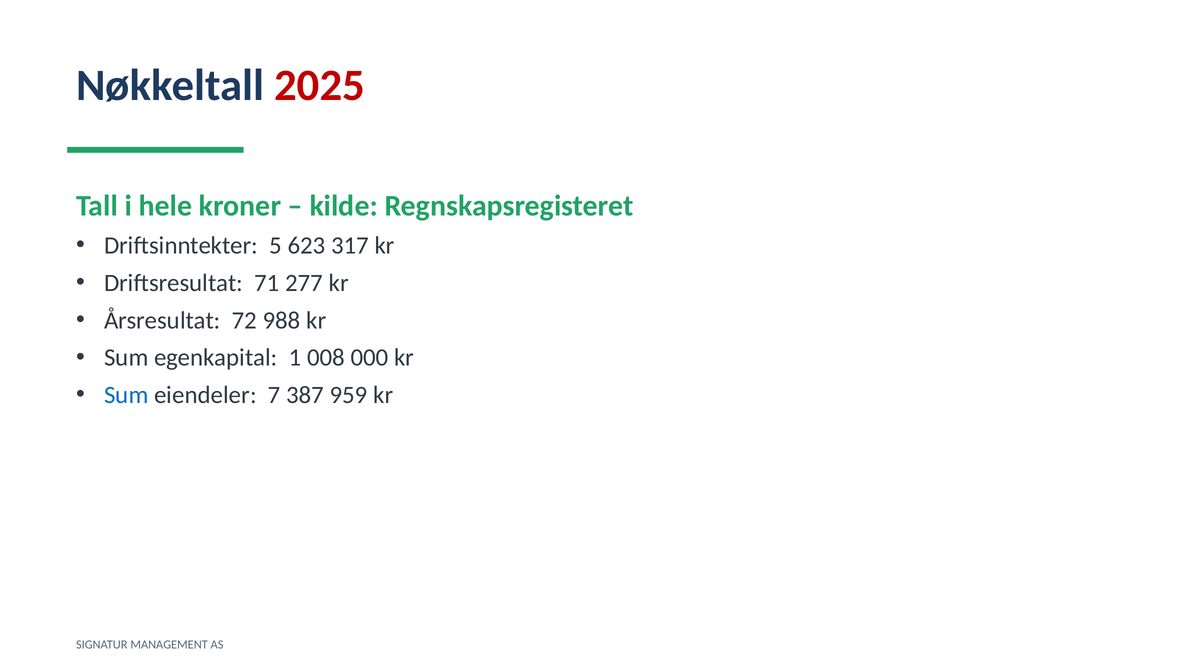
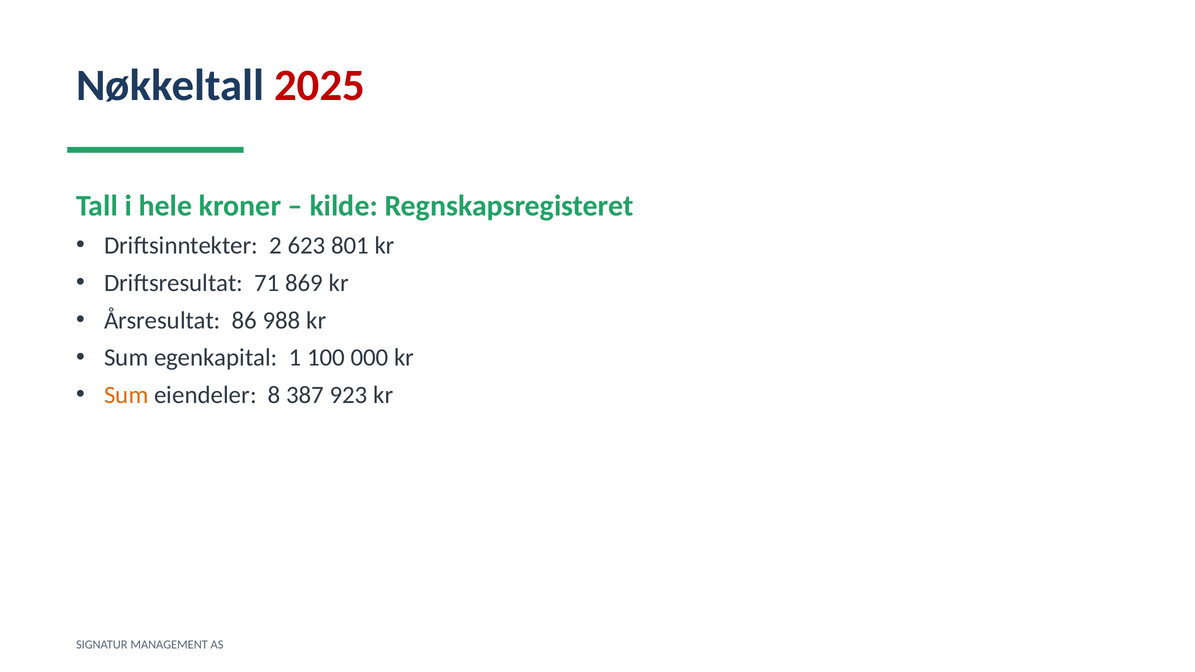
5: 5 -> 2
317: 317 -> 801
277: 277 -> 869
72: 72 -> 86
008: 008 -> 100
Sum at (126, 395) colour: blue -> orange
7: 7 -> 8
959: 959 -> 923
